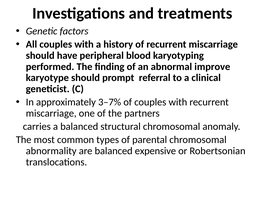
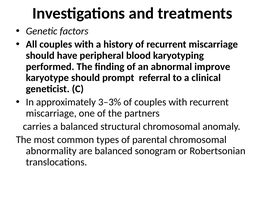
3–7%: 3–7% -> 3–3%
expensive: expensive -> sonogram
